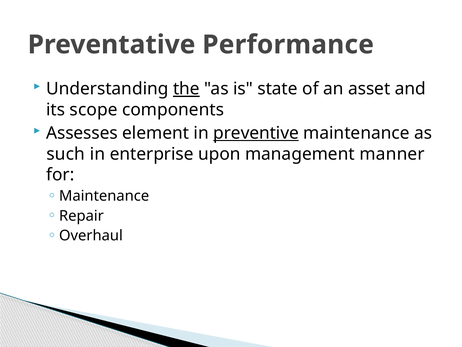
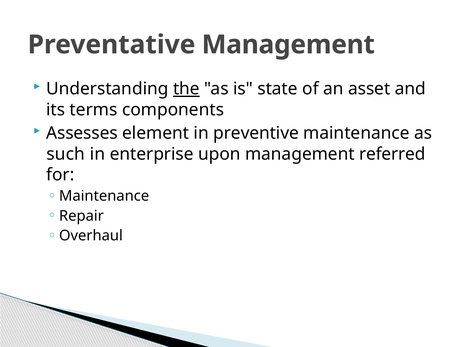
Preventative Performance: Performance -> Management
scope: scope -> terms
preventive underline: present -> none
manner: manner -> referred
